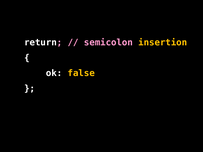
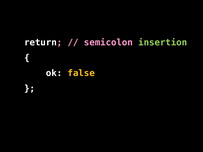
insertion colour: yellow -> light green
